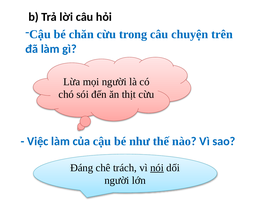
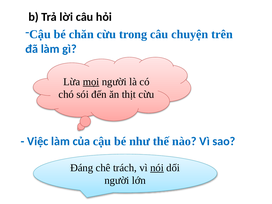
mọi underline: none -> present
